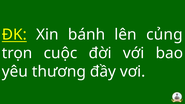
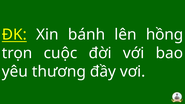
củng: củng -> hồng
